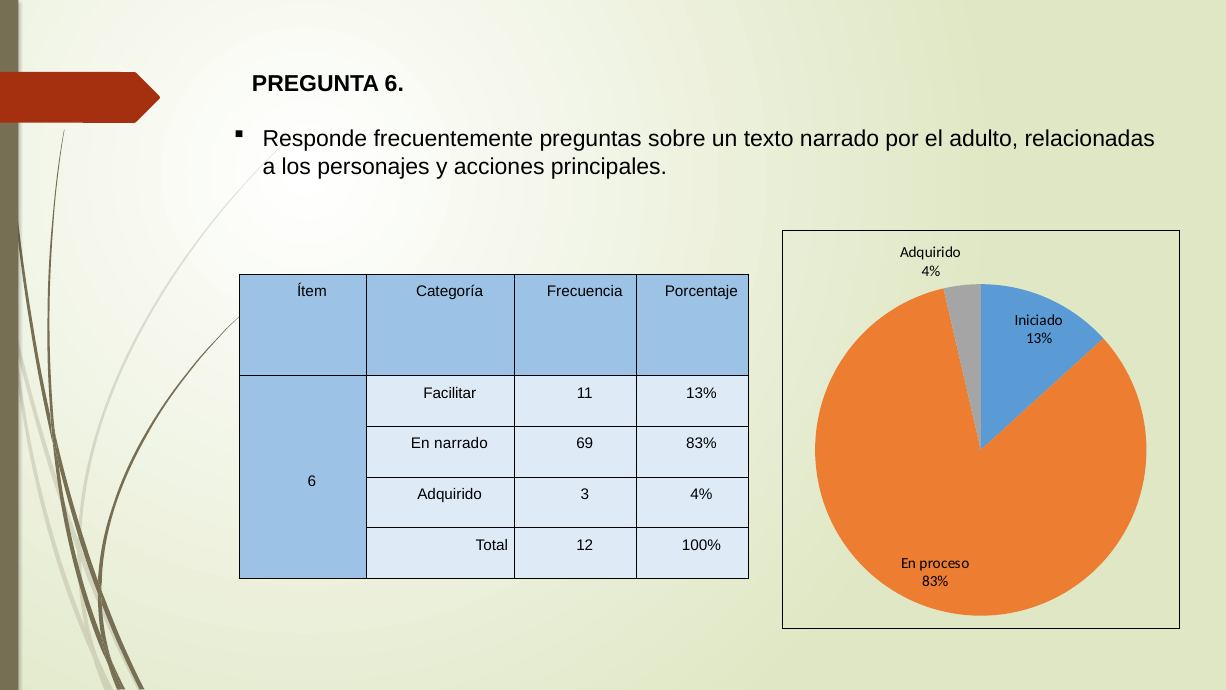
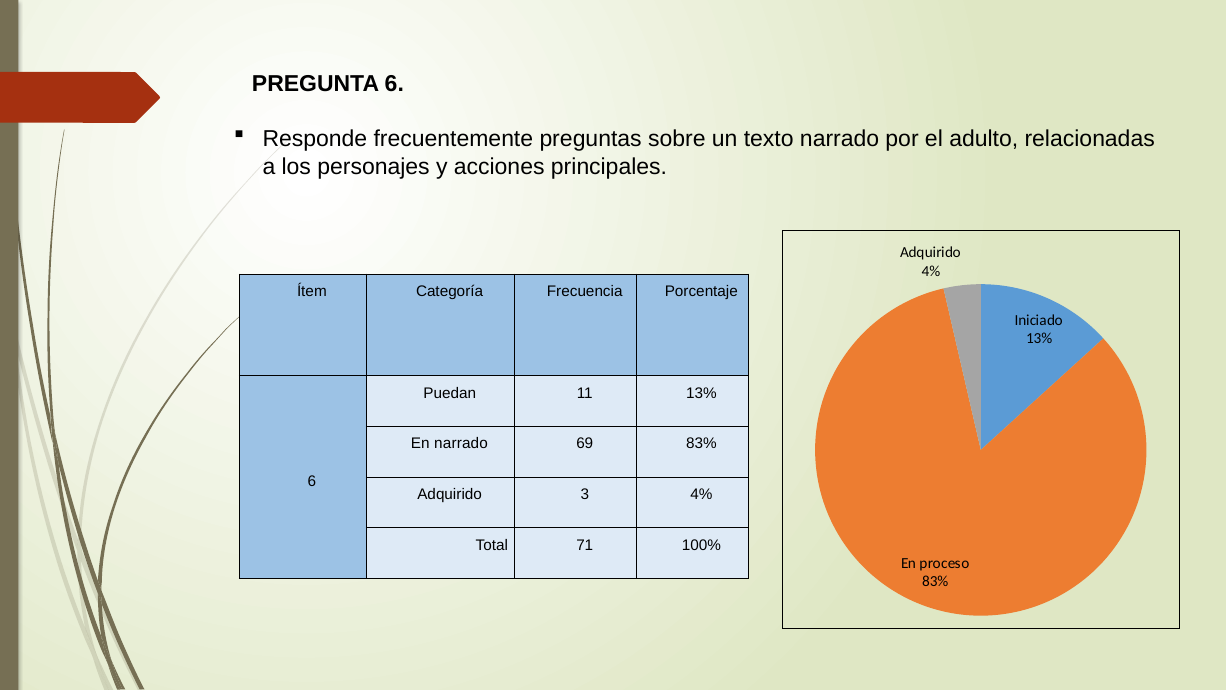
Facilitar: Facilitar -> Puedan
12: 12 -> 71
